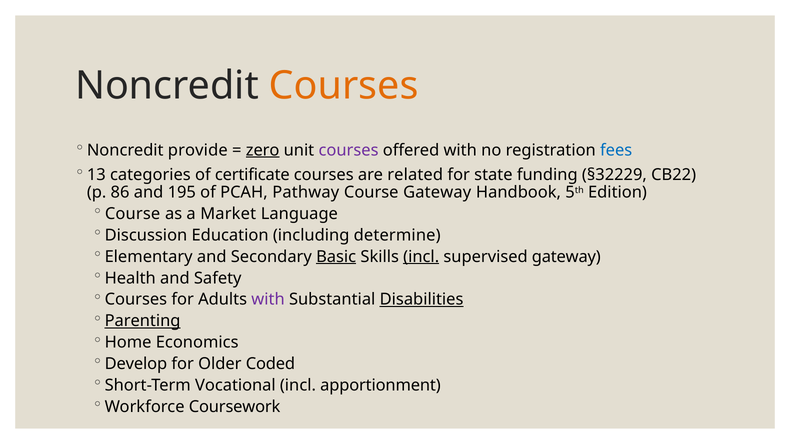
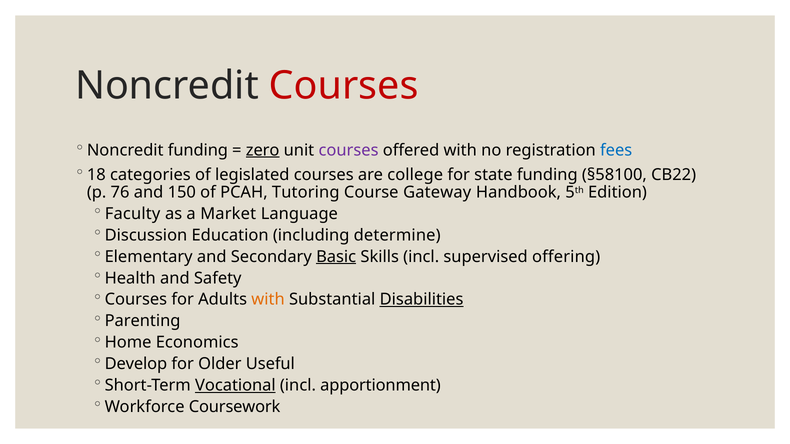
Courses at (344, 86) colour: orange -> red
Noncredit provide: provide -> funding
13: 13 -> 18
certificate: certificate -> legislated
related: related -> college
§32229: §32229 -> §58100
86: 86 -> 76
195: 195 -> 150
Pathway: Pathway -> Tutoring
Course at (133, 214): Course -> Faculty
incl at (421, 257) underline: present -> none
supervised gateway: gateway -> offering
with at (268, 300) colour: purple -> orange
Parenting underline: present -> none
Coded: Coded -> Useful
Vocational underline: none -> present
